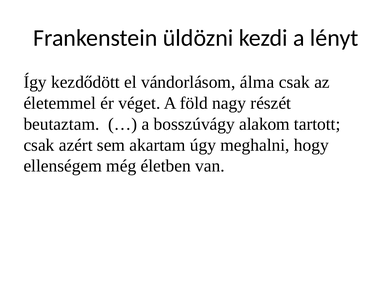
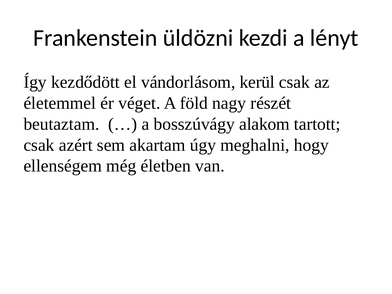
álma: álma -> kerül
